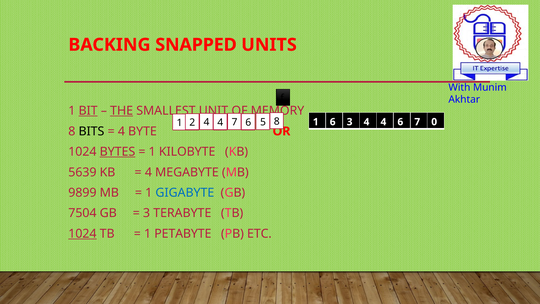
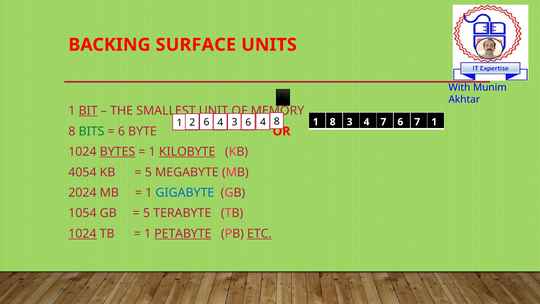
SNAPPED: SNAPPED -> SURFACE
THE underline: present -> none
2 4: 4 -> 6
4 7: 7 -> 3
5 at (263, 122): 5 -> 4
1 6: 6 -> 8
3 4 4: 4 -> 7
7 0: 0 -> 1
BITS colour: black -> green
4 at (121, 131): 4 -> 6
KILOBYTE underline: none -> present
5639: 5639 -> 4054
4 at (148, 172): 4 -> 5
9899: 9899 -> 2024
7504: 7504 -> 1054
3 at (147, 213): 3 -> 5
PETABYTE underline: none -> present
ETC underline: none -> present
